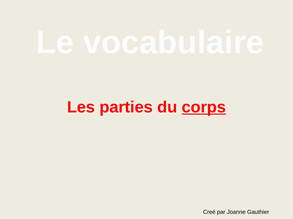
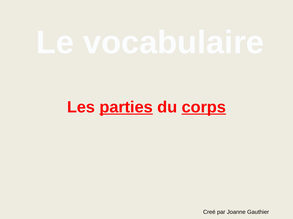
parties underline: none -> present
